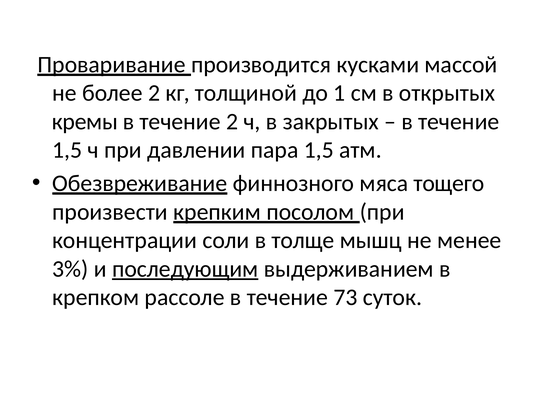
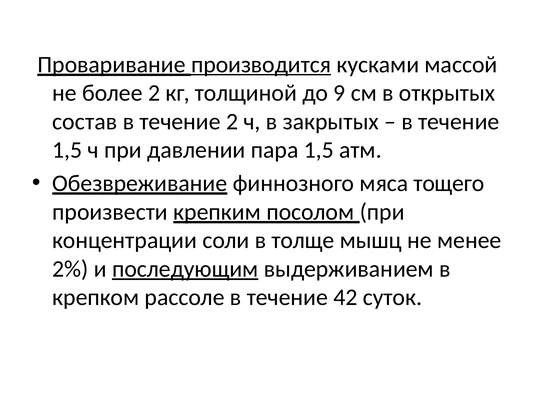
производится underline: none -> present
1: 1 -> 9
кремы: кремы -> состав
3%: 3% -> 2%
73: 73 -> 42
